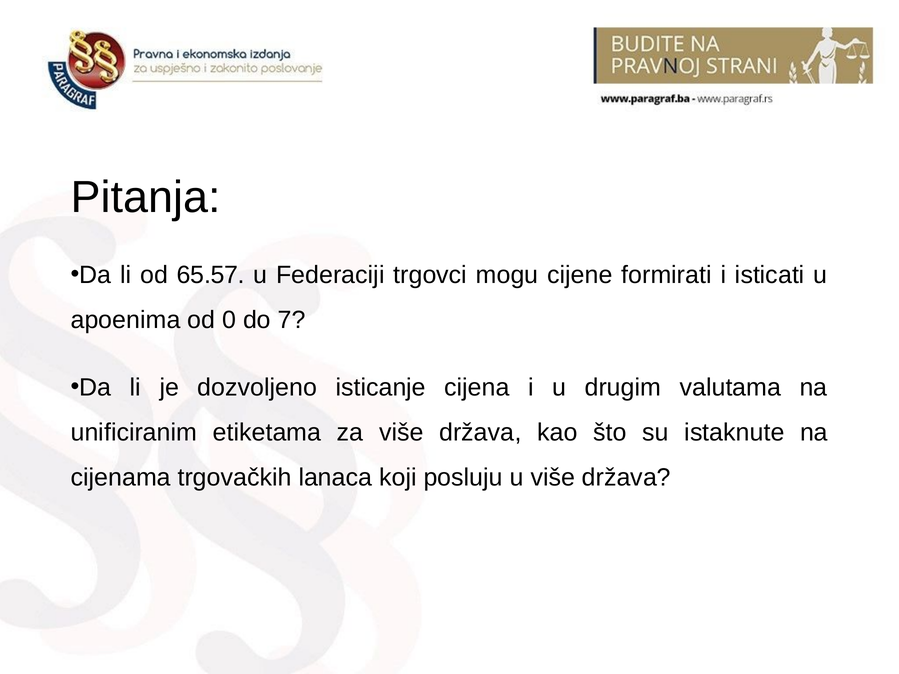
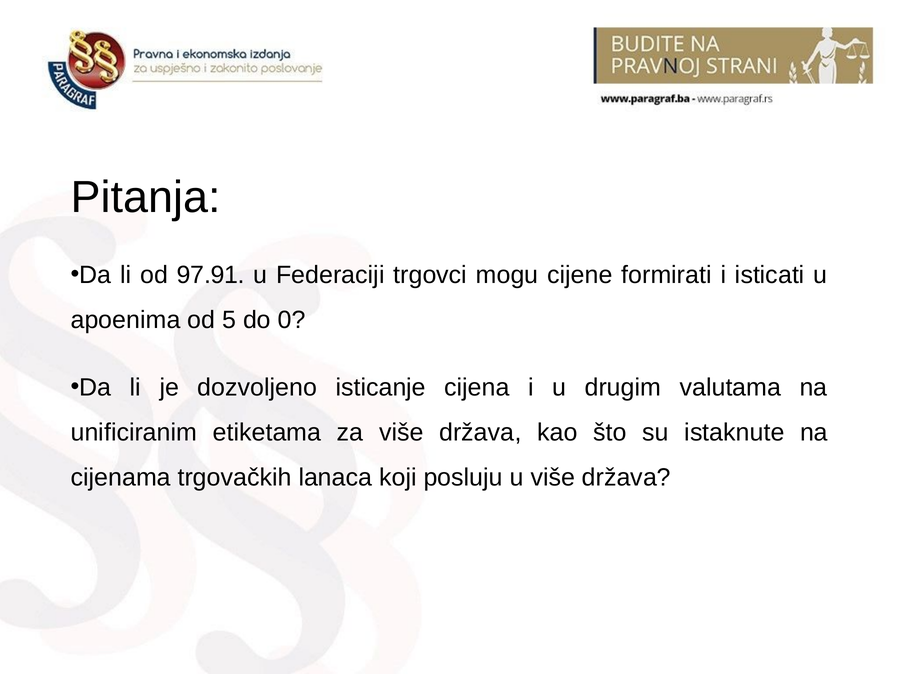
65.57: 65.57 -> 97.91
0: 0 -> 5
7: 7 -> 0
